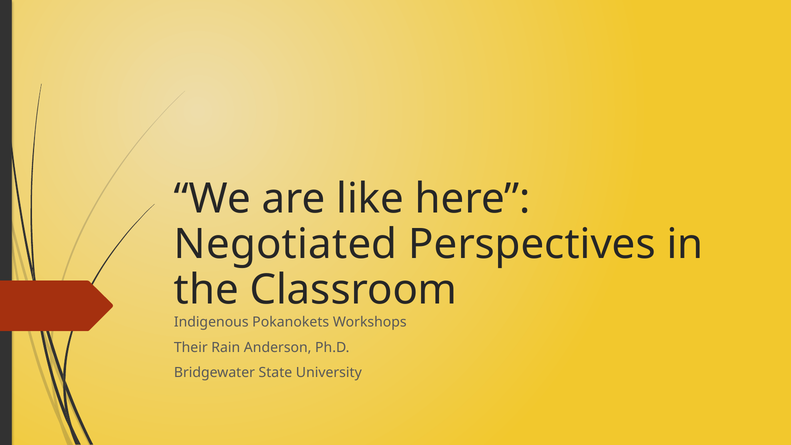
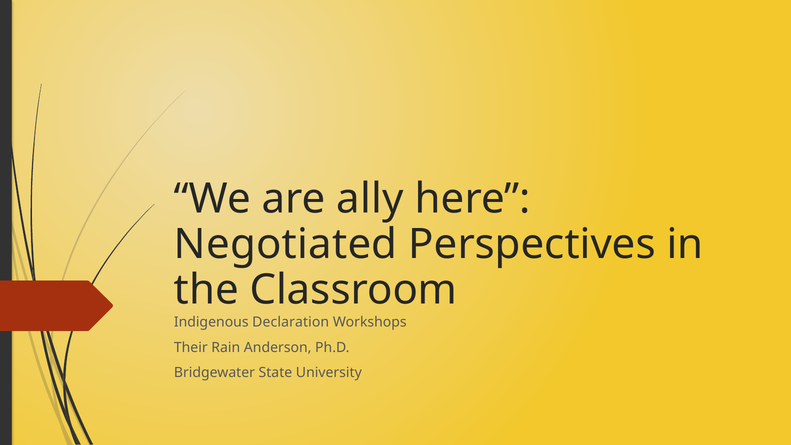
like: like -> ally
Pokanokets: Pokanokets -> Declaration
